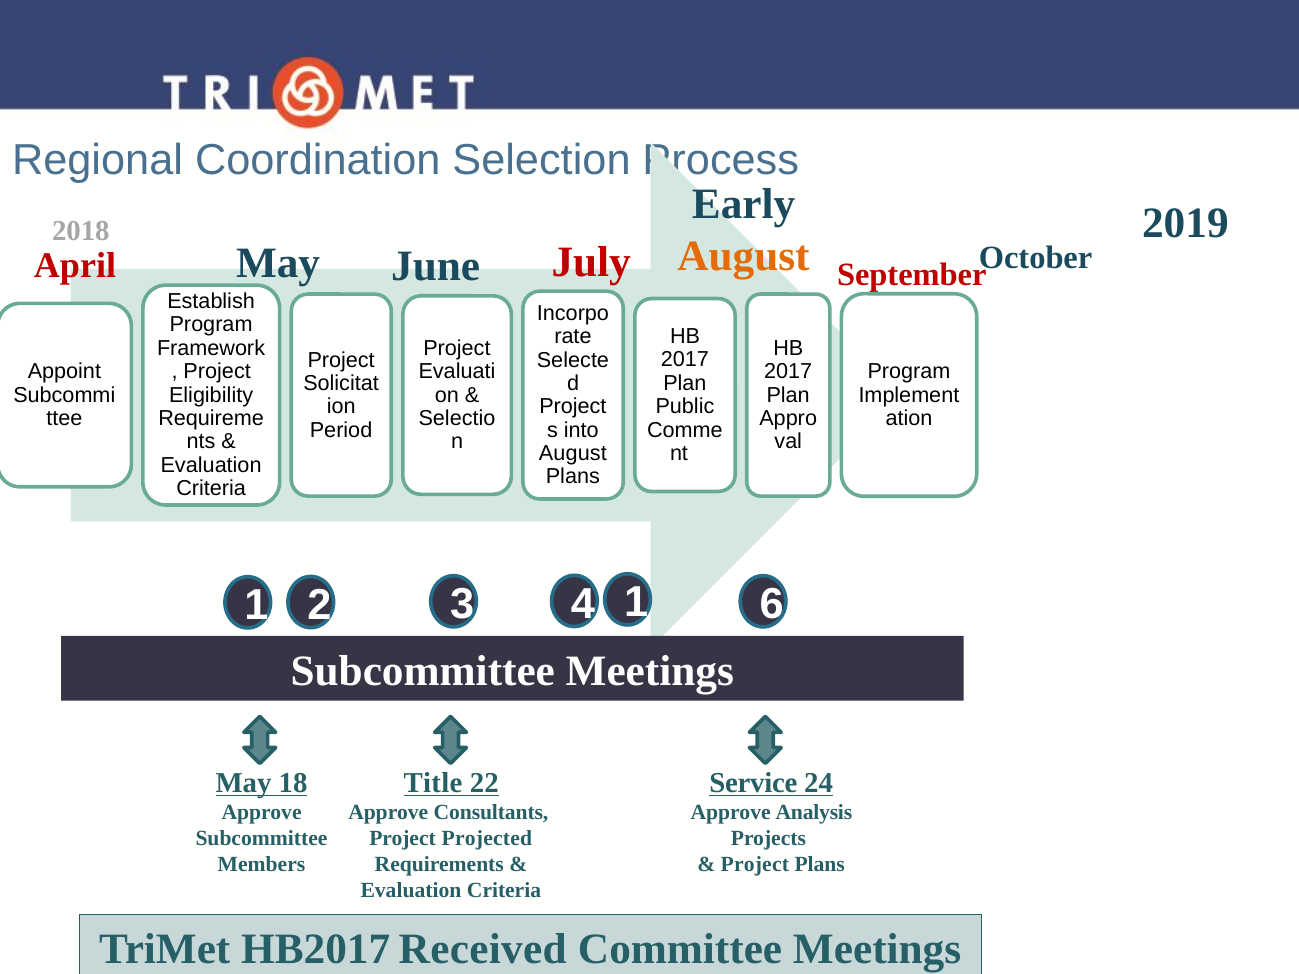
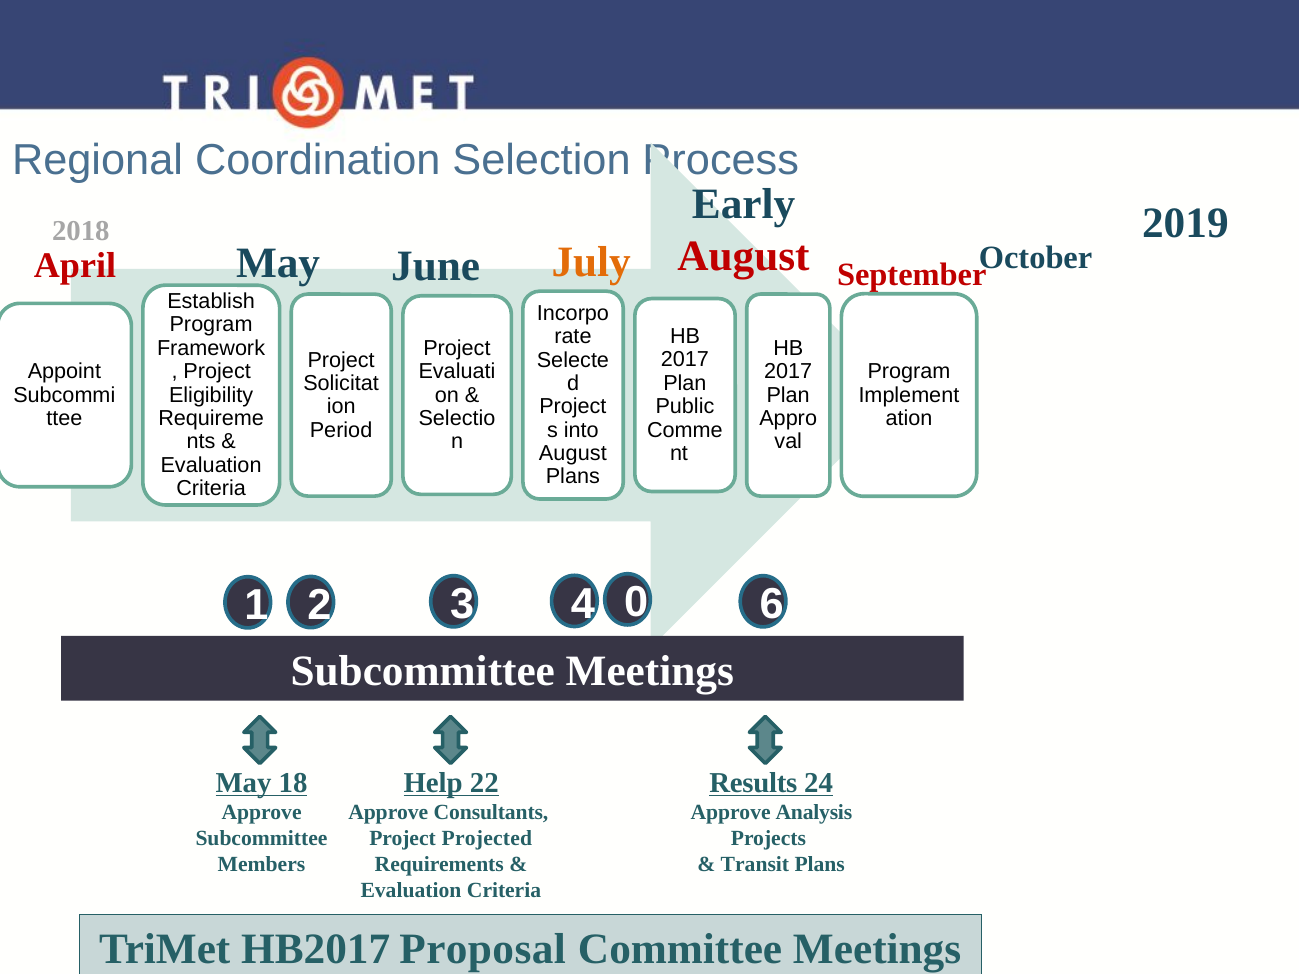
August at (744, 256) colour: orange -> red
July colour: red -> orange
4 1: 1 -> 0
Title: Title -> Help
Service: Service -> Results
Project at (755, 865): Project -> Transit
Received: Received -> Proposal
